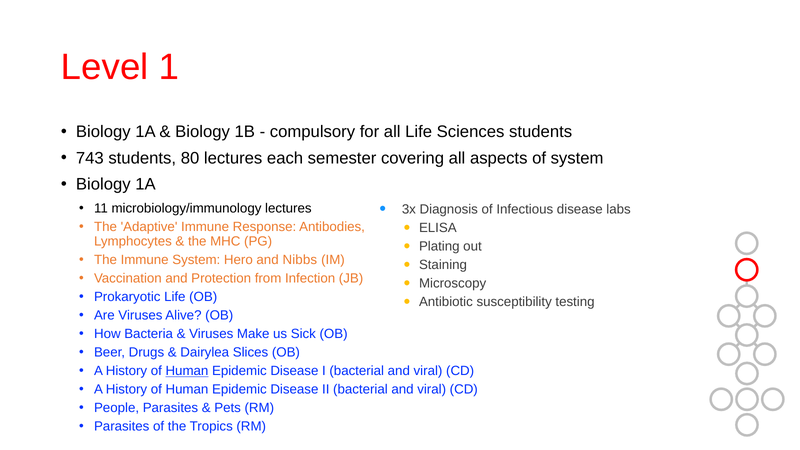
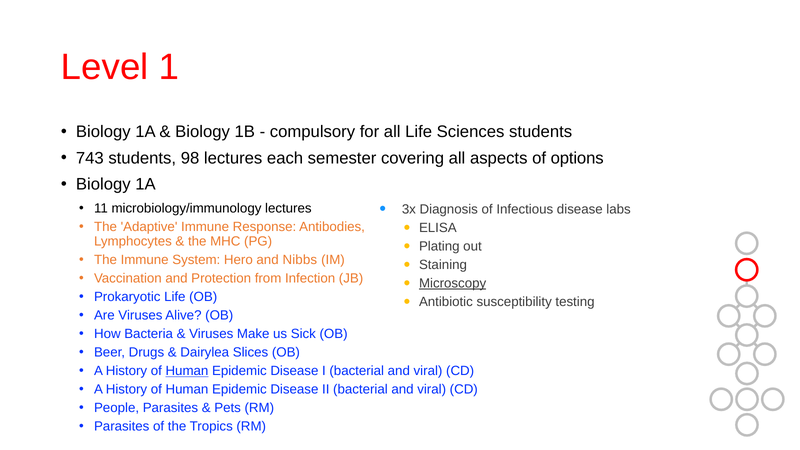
80: 80 -> 98
of system: system -> options
Microscopy underline: none -> present
